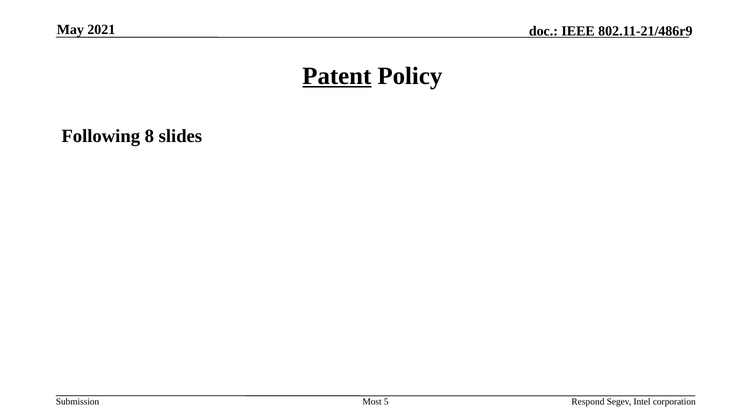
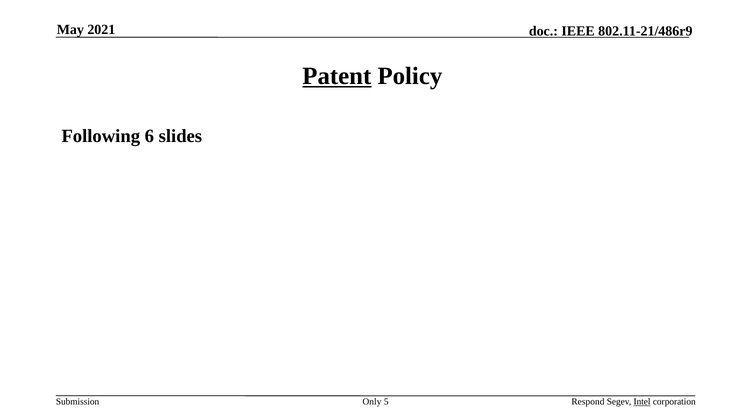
8: 8 -> 6
Most: Most -> Only
Intel underline: none -> present
